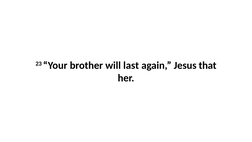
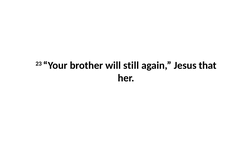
last: last -> still
